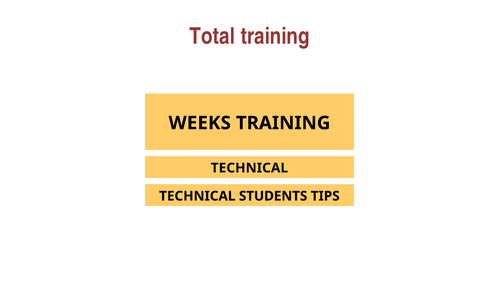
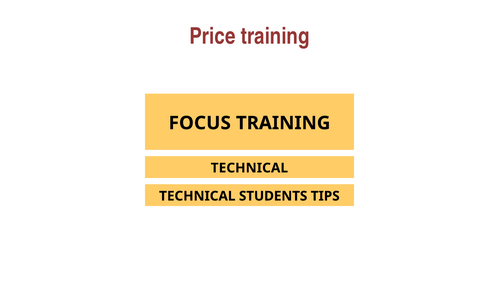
Total: Total -> Price
WEEKS: WEEKS -> FOCUS
